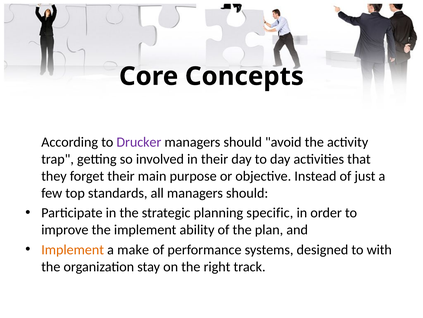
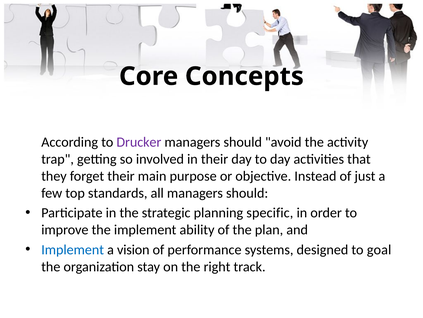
Implement at (73, 249) colour: orange -> blue
make: make -> vision
with: with -> goal
